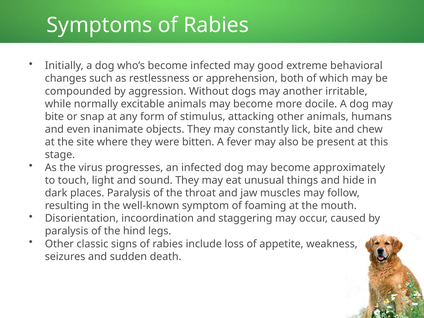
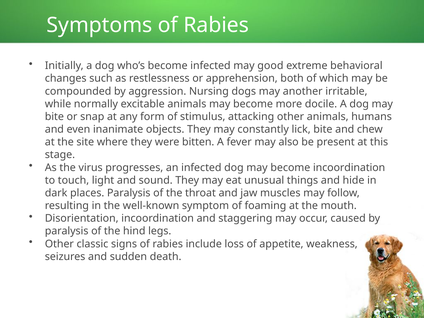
Without: Without -> Nursing
become approximately: approximately -> incoordination
